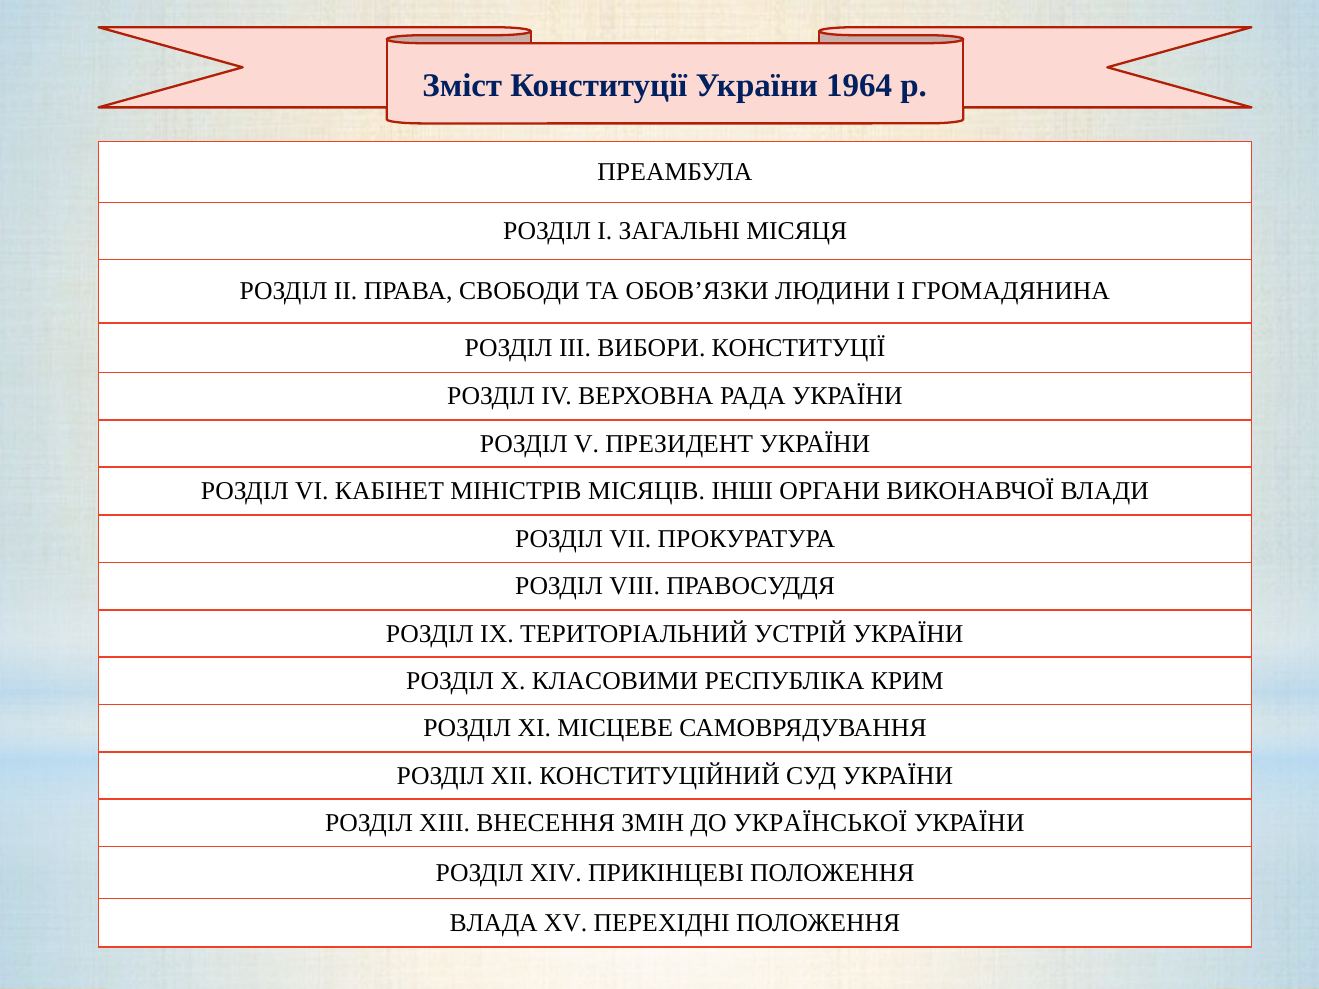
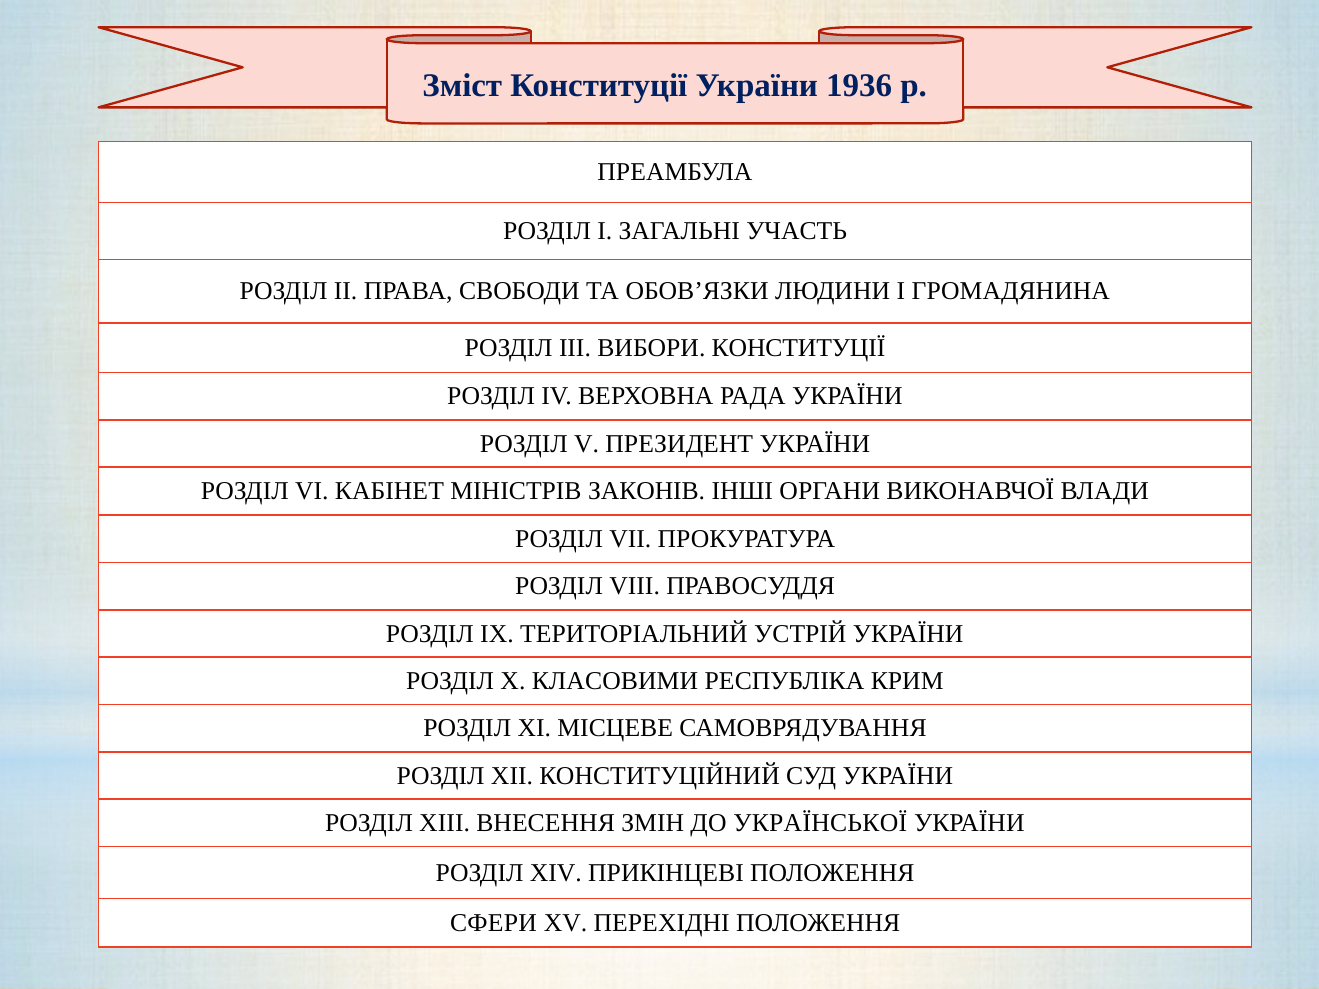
1964: 1964 -> 1936
МІСЯЦЯ: МІСЯЦЯ -> УЧАСТЬ
МІСЯЦІВ: МІСЯЦІВ -> ЗАКОНІВ
ВЛАДА: ВЛАДА -> СФЕРИ
